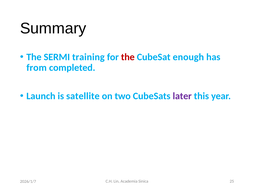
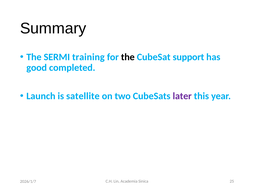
the at (128, 57) colour: red -> black
enough: enough -> support
from: from -> good
